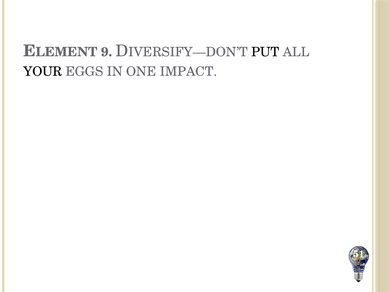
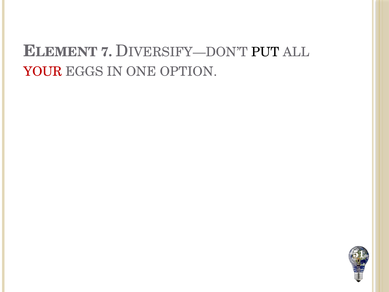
9: 9 -> 7
YOUR colour: black -> red
IMPACT: IMPACT -> OPTION
